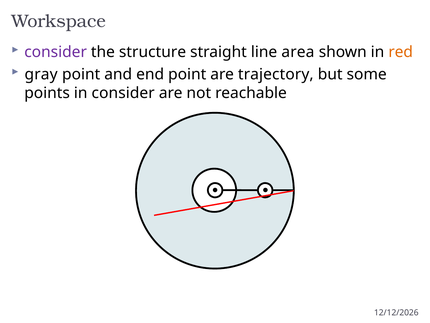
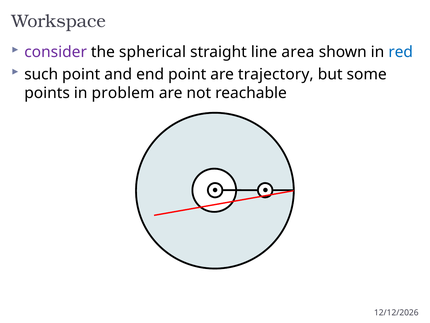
structure: structure -> spherical
red colour: orange -> blue
gray: gray -> such
in consider: consider -> problem
